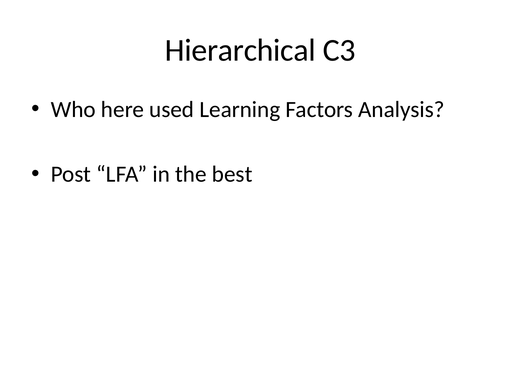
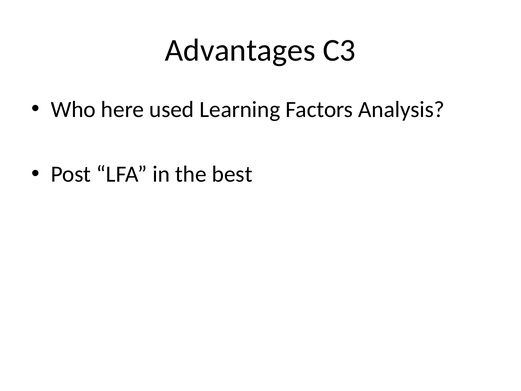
Hierarchical: Hierarchical -> Advantages
